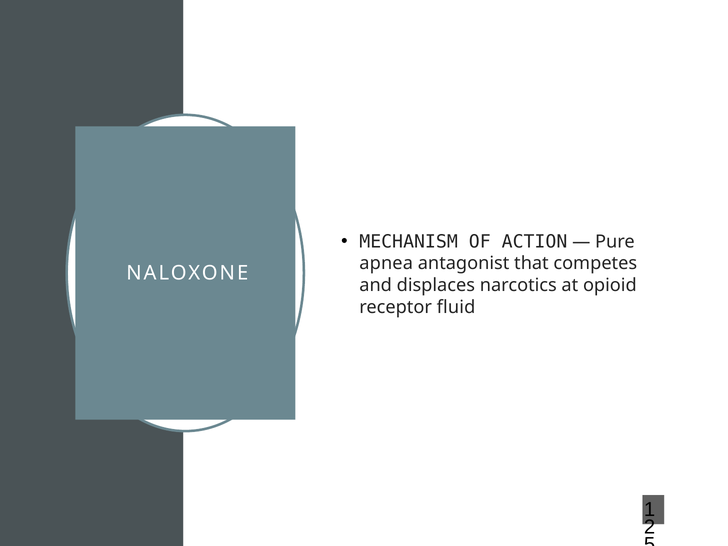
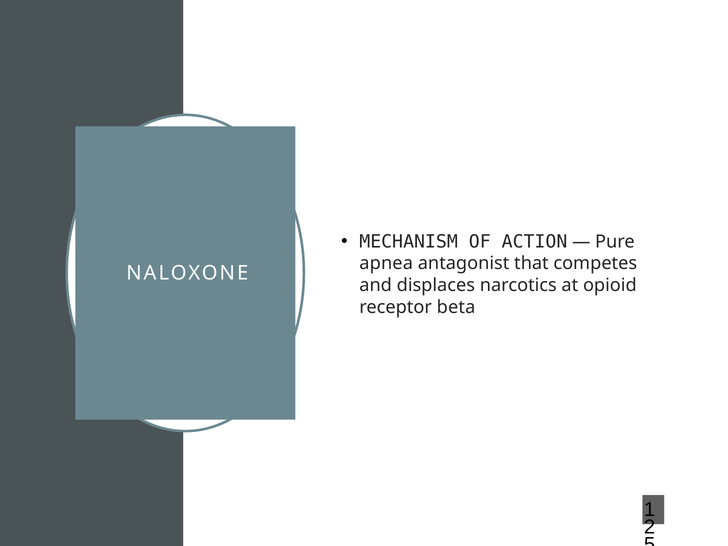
fluid: fluid -> beta
